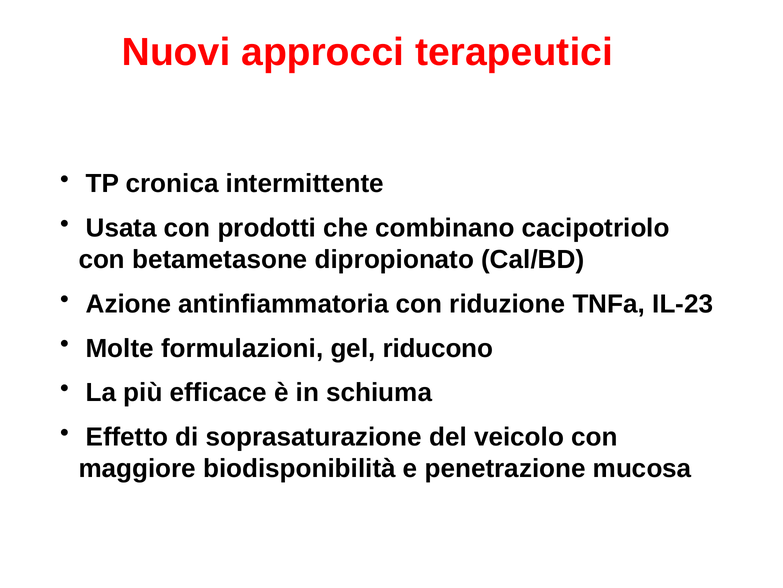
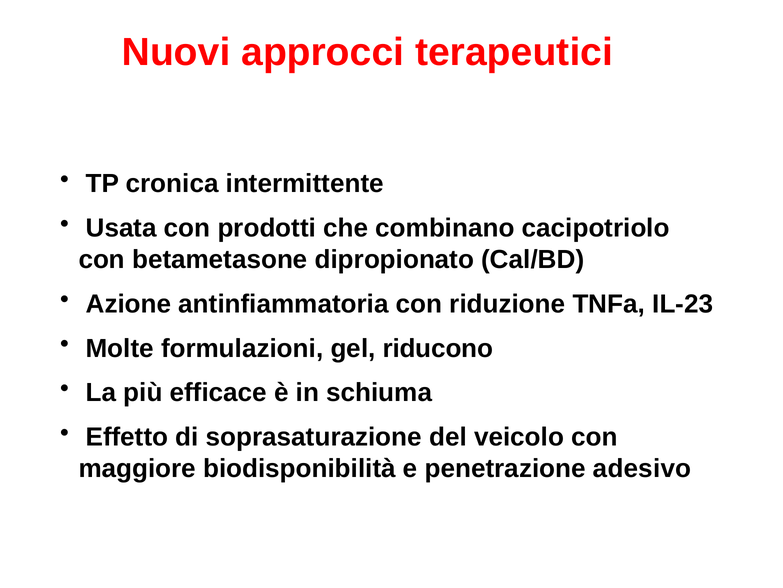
mucosa: mucosa -> adesivo
